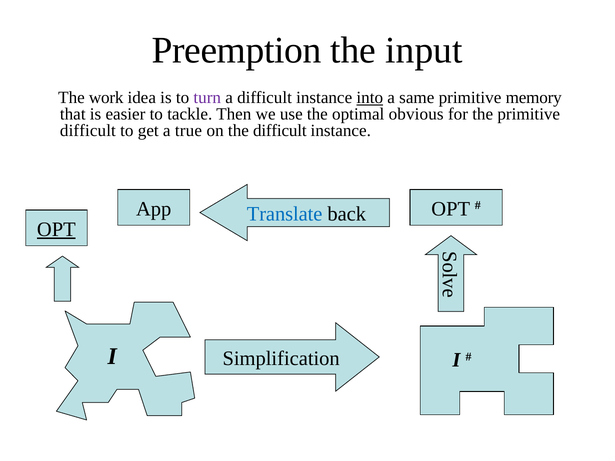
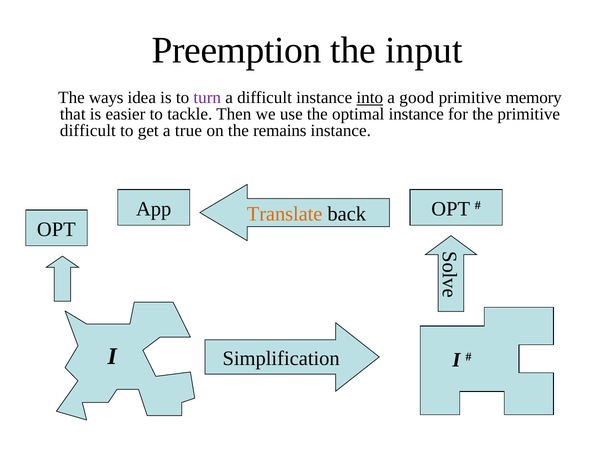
work: work -> ways
same: same -> good
optimal obvious: obvious -> instance
the difficult: difficult -> remains
Translate colour: blue -> orange
OPT at (56, 229) underline: present -> none
